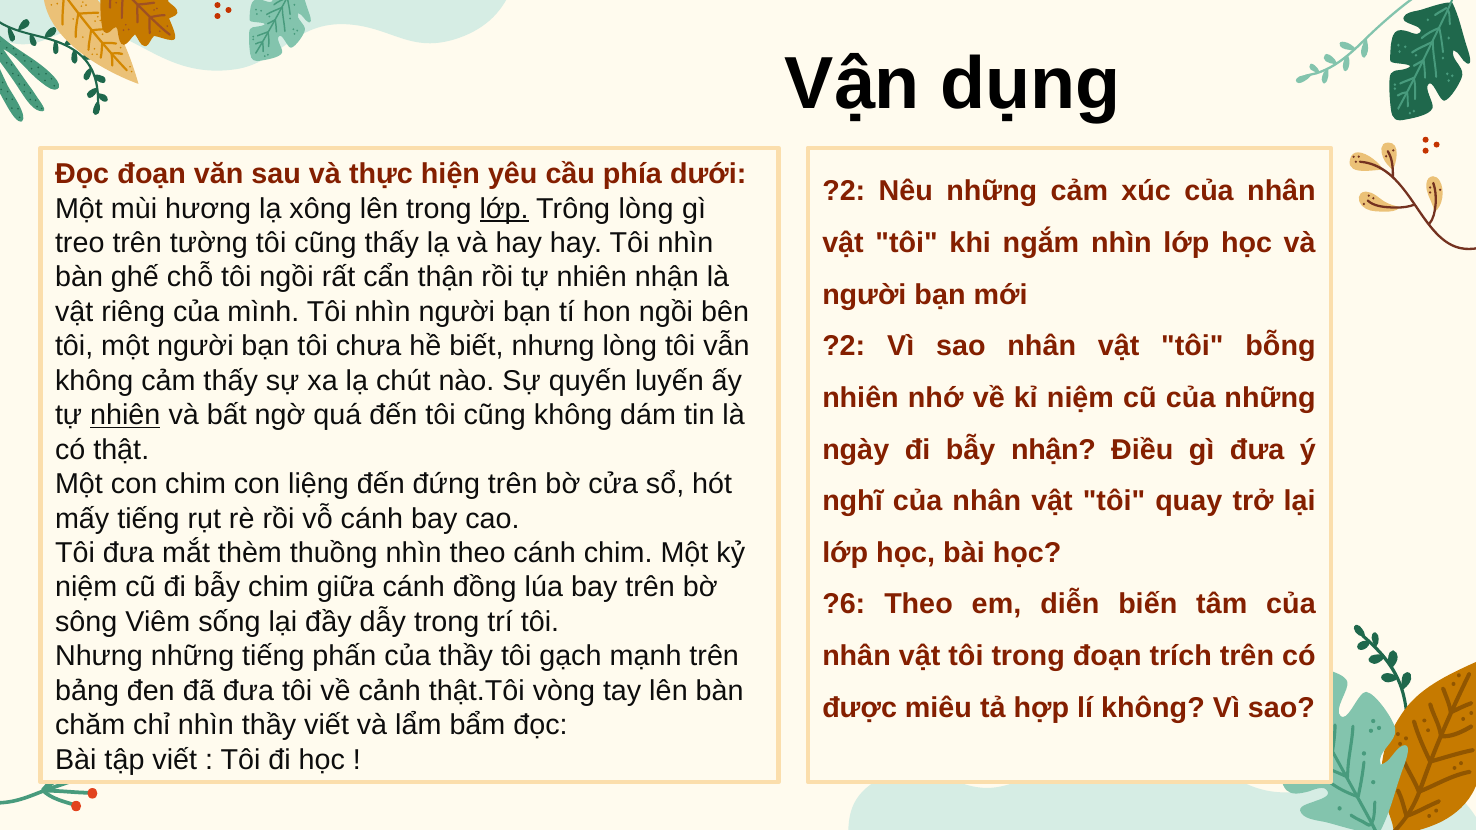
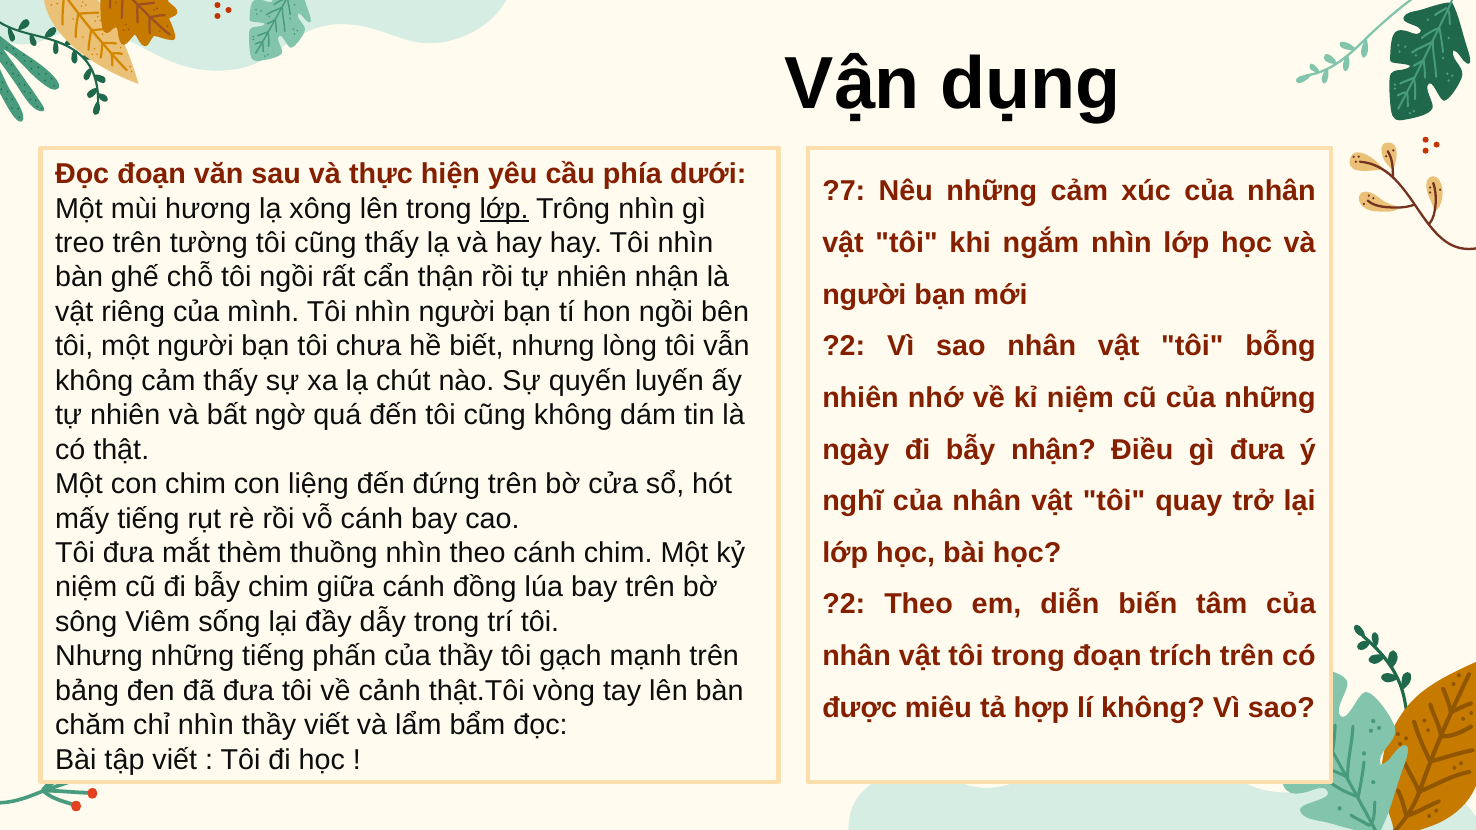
?2 at (844, 191): ?2 -> ?7
Trông lòng: lòng -> nhìn
nhiên at (125, 415) underline: present -> none
?6 at (844, 605): ?6 -> ?2
